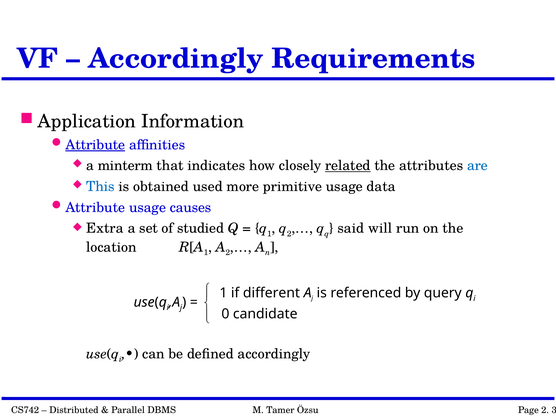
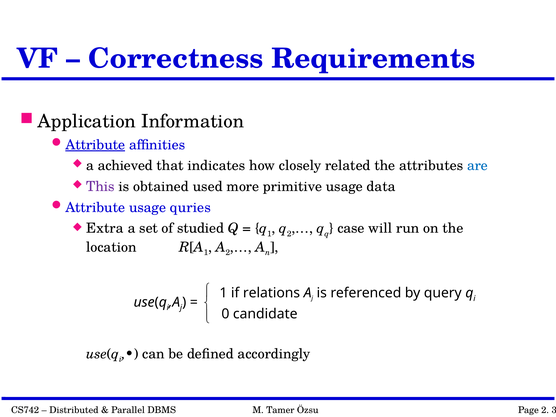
Accordingly at (176, 59): Accordingly -> Correctness
minterm: minterm -> achieved
related underline: present -> none
This colour: blue -> purple
causes: causes -> quries
said: said -> case
different: different -> relations
